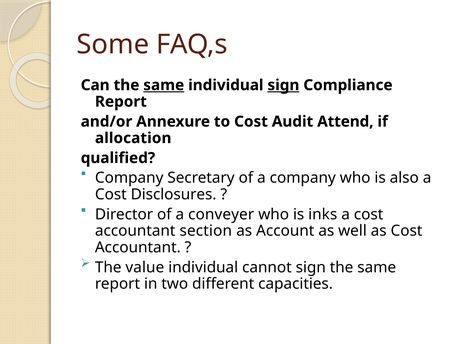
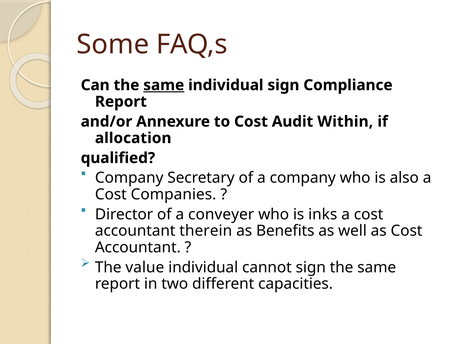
sign at (283, 85) underline: present -> none
Attend: Attend -> Within
Disclosures: Disclosures -> Companies
section: section -> therein
Account: Account -> Benefits
